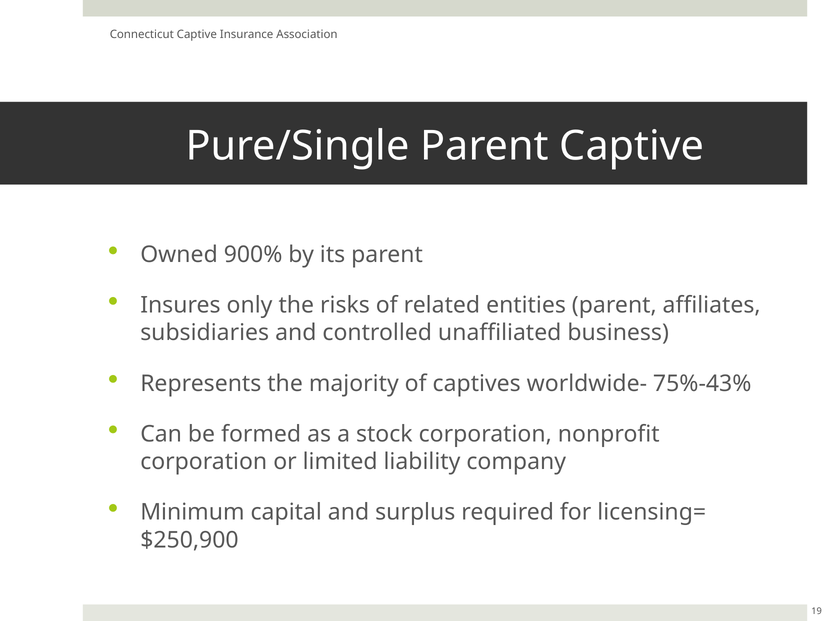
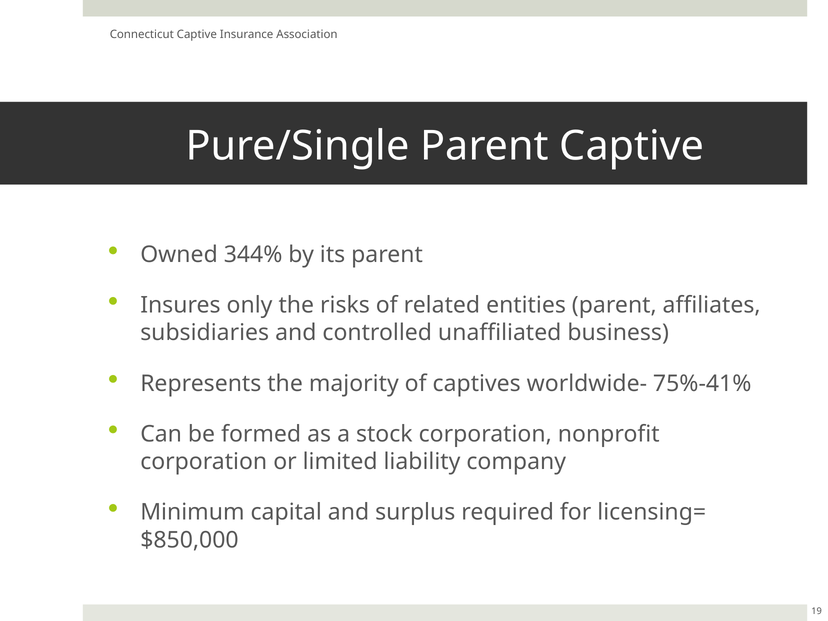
900%: 900% -> 344%
75%-43%: 75%-43% -> 75%-41%
$250,900: $250,900 -> $850,000
